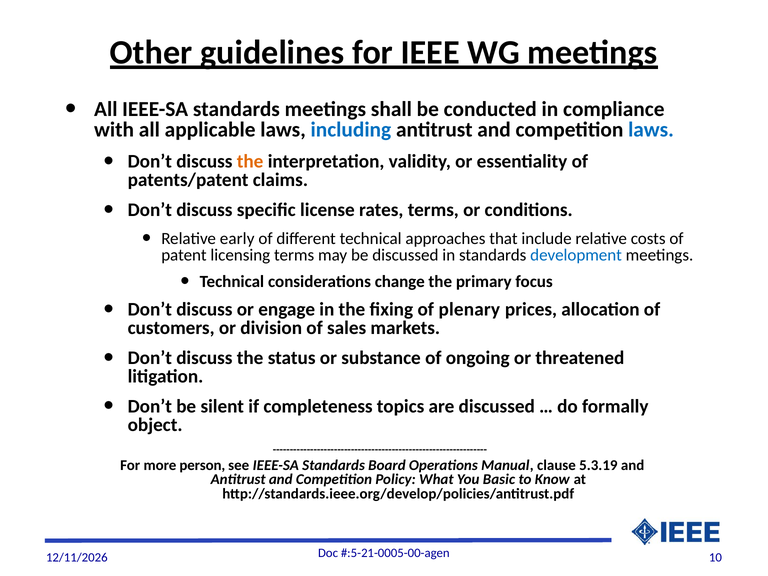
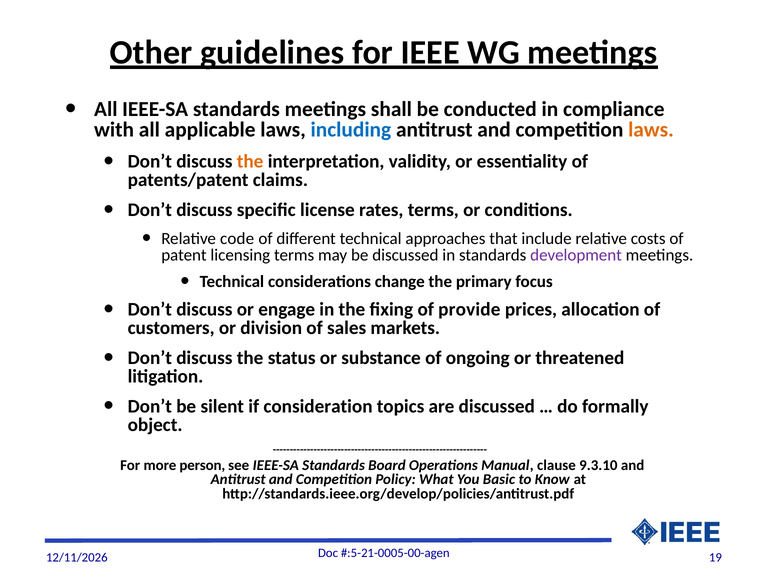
laws at (651, 130) colour: blue -> orange
early: early -> code
development colour: blue -> purple
plenary: plenary -> provide
completeness: completeness -> consideration
5.3.19: 5.3.19 -> 9.3.10
10: 10 -> 19
